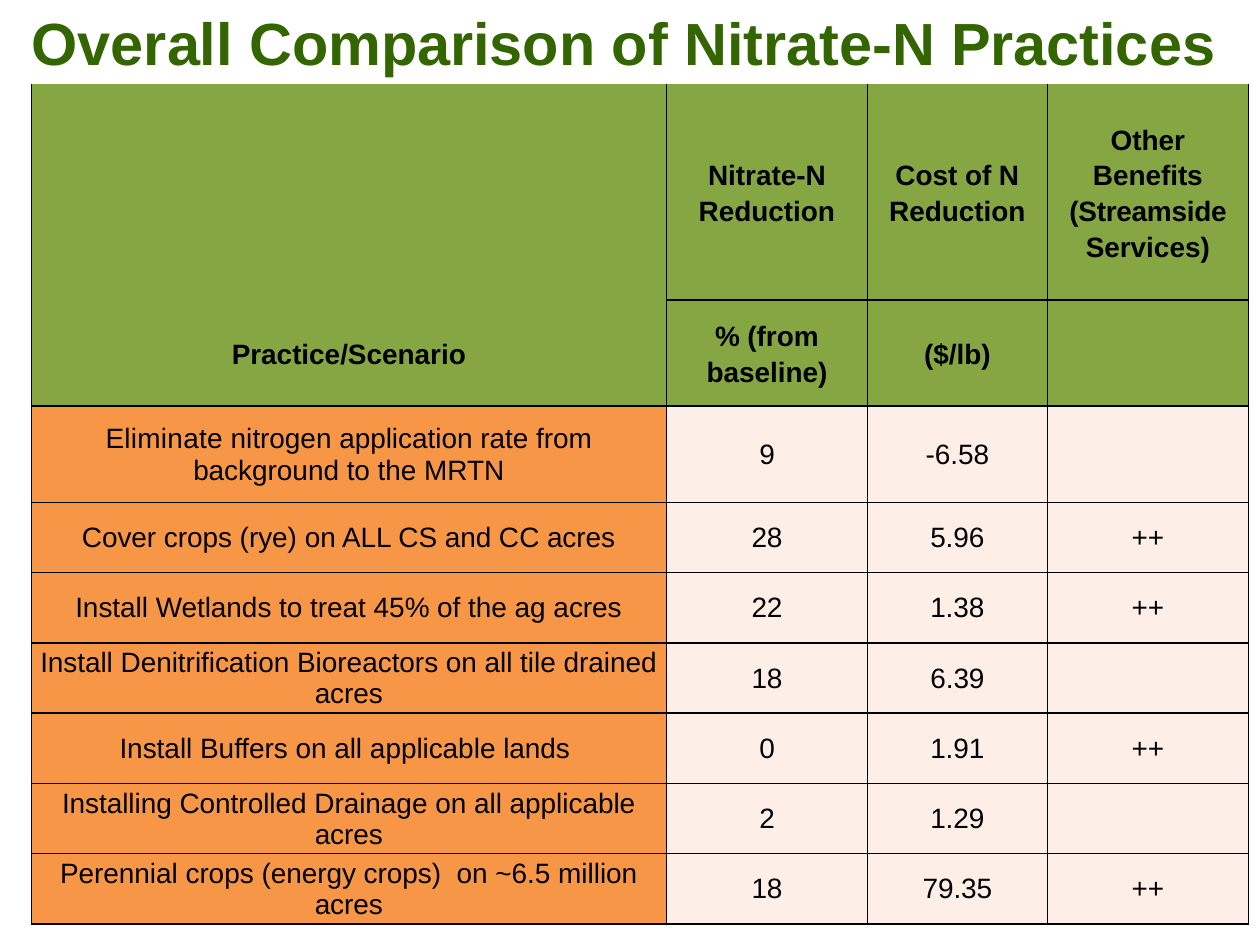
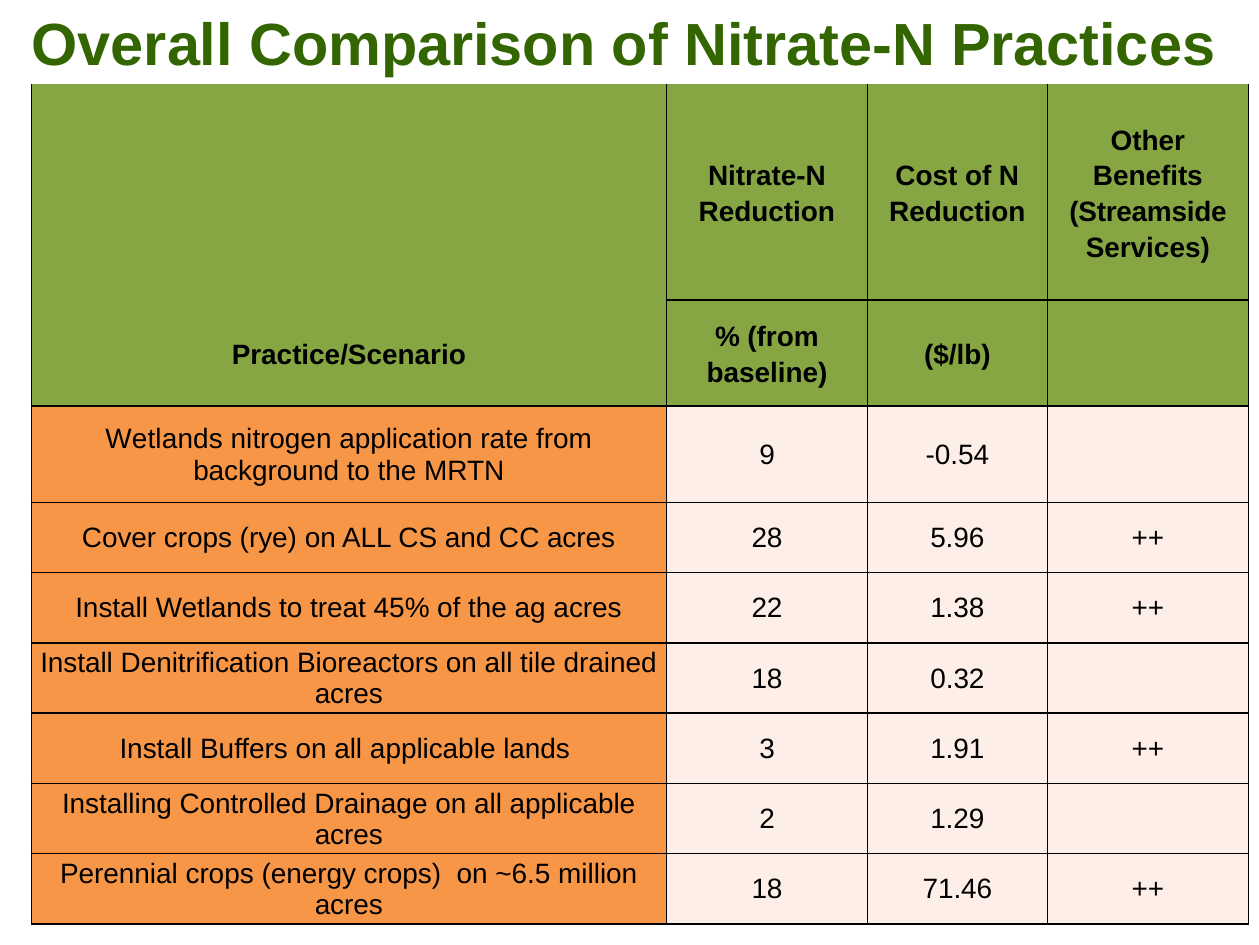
Eliminate at (164, 439): Eliminate -> Wetlands
-6.58: -6.58 -> -0.54
6.39: 6.39 -> 0.32
0: 0 -> 3
79.35: 79.35 -> 71.46
